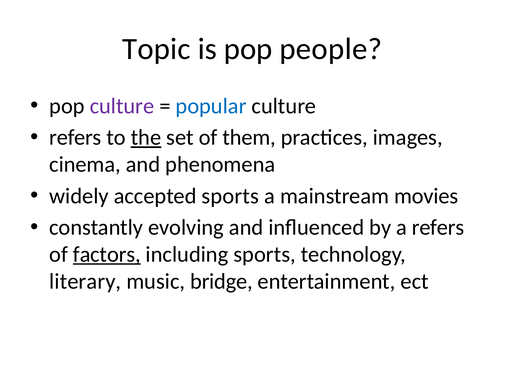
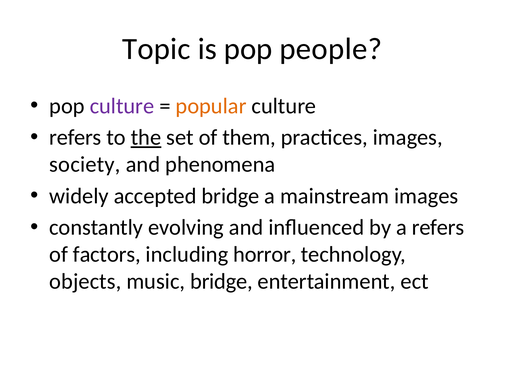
popular colour: blue -> orange
cinema: cinema -> society
accepted sports: sports -> bridge
mainstream movies: movies -> images
factors underline: present -> none
including sports: sports -> horror
literary: literary -> objects
